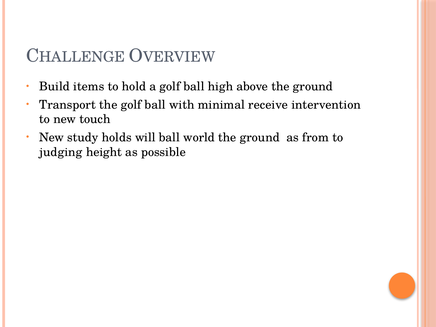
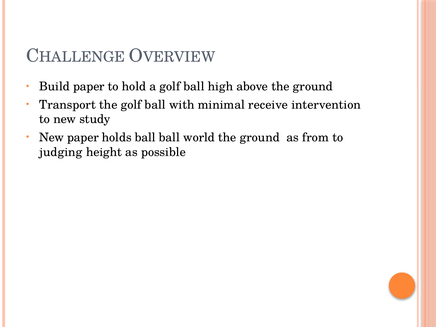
Build items: items -> paper
touch: touch -> study
New study: study -> paper
holds will: will -> ball
